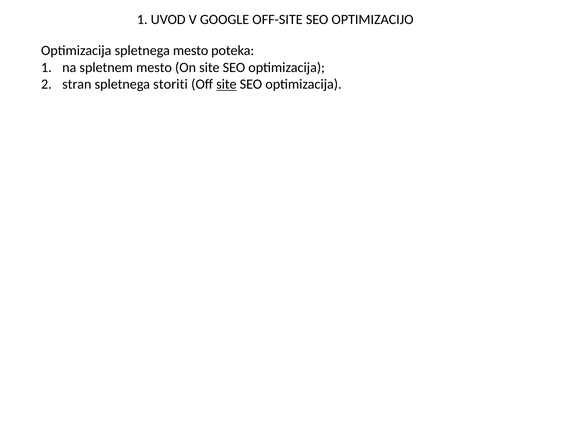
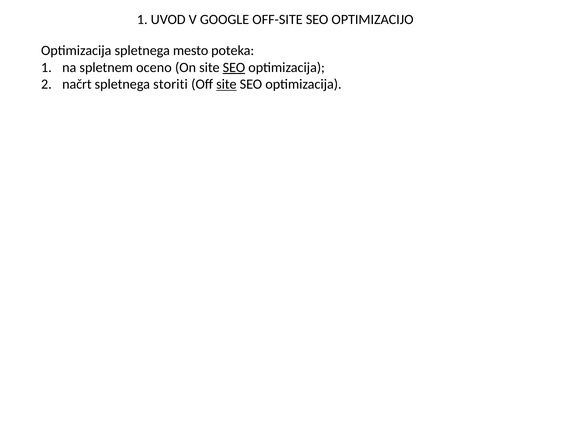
spletnem mesto: mesto -> oceno
SEO at (234, 67) underline: none -> present
stran: stran -> načrt
